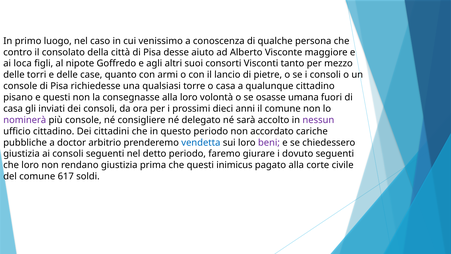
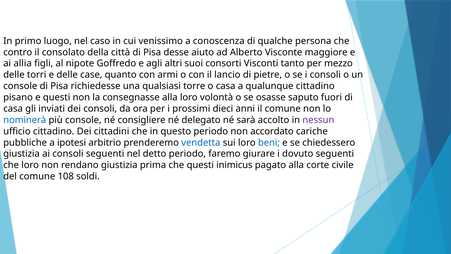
loca: loca -> allia
umana: umana -> saputo
nominerà colour: purple -> blue
doctor: doctor -> ipotesi
beni colour: purple -> blue
617: 617 -> 108
